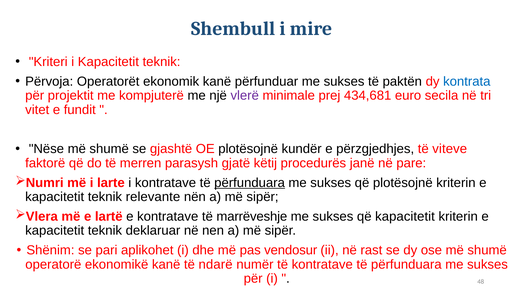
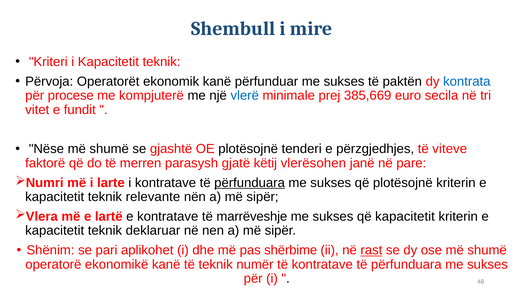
projektit: projektit -> procese
vlerë colour: purple -> blue
434,681: 434,681 -> 385,669
kundër: kundër -> tenderi
procedurës: procedurës -> vlerësohen
vendosur: vendosur -> shërbime
rast underline: none -> present
të ndarë: ndarë -> teknik
